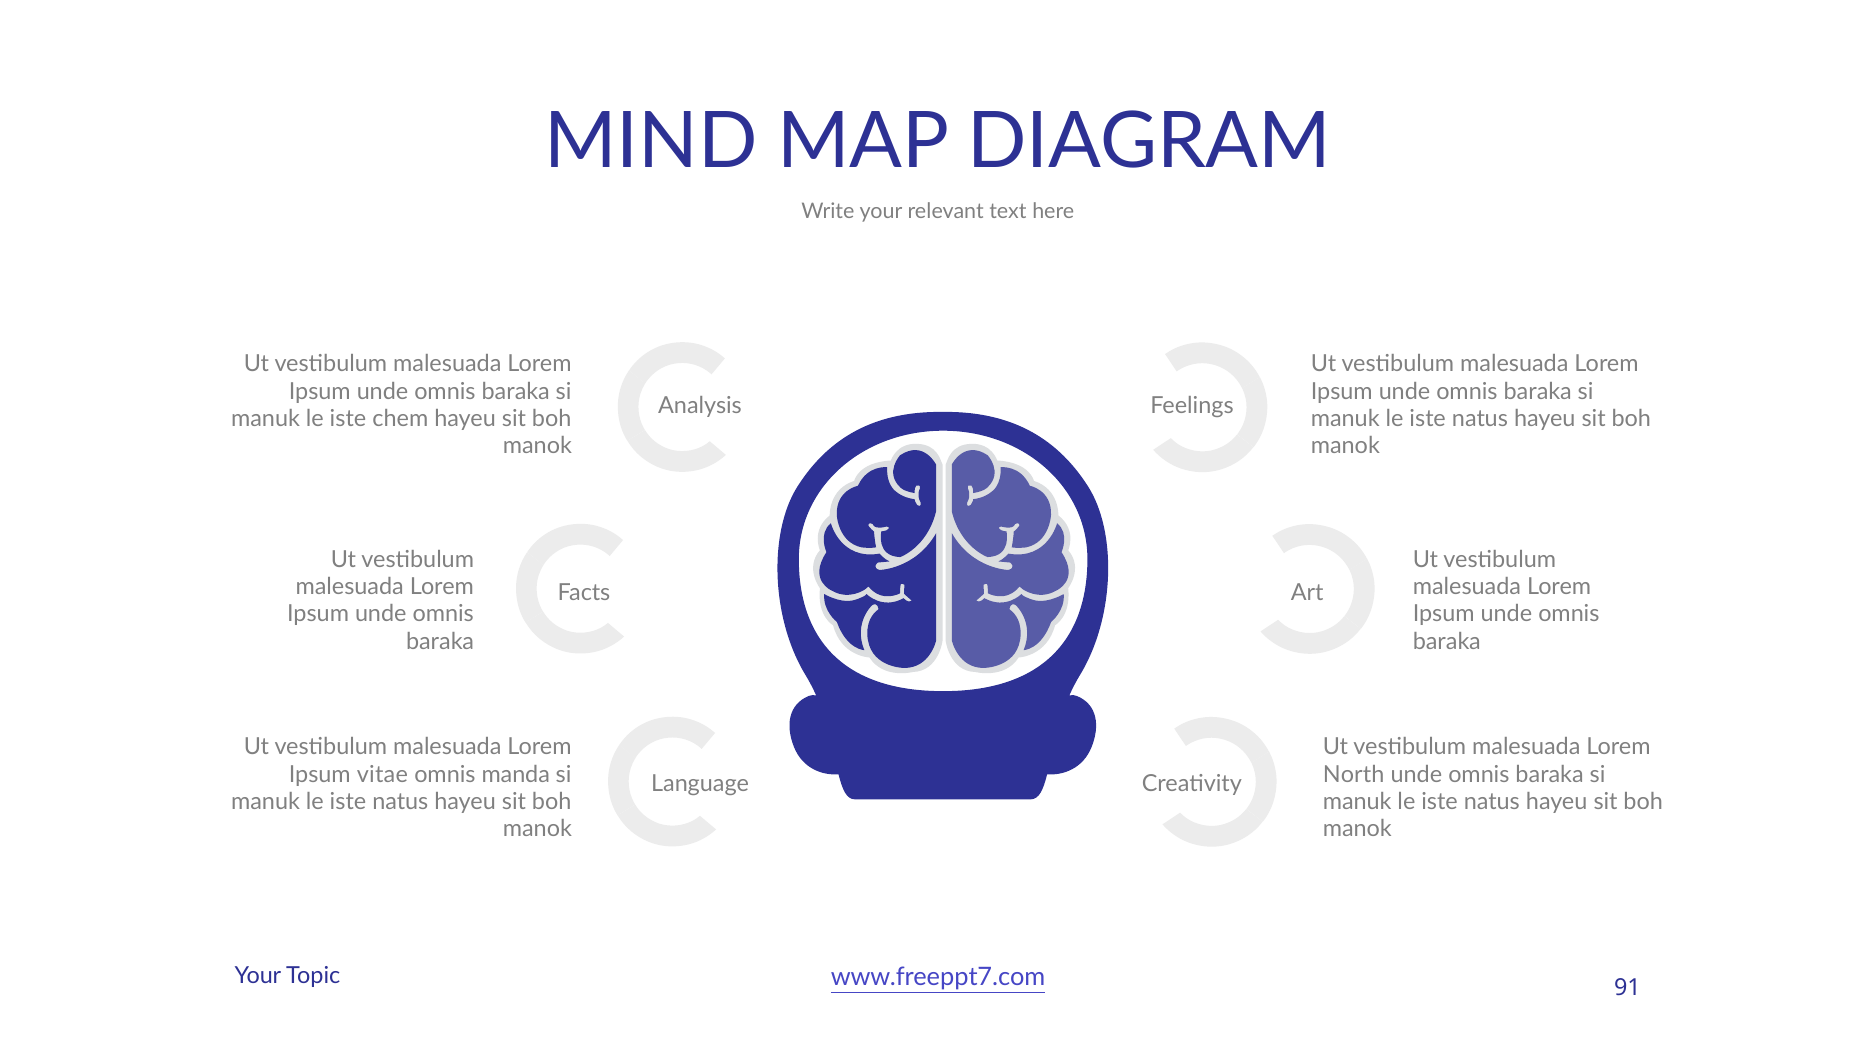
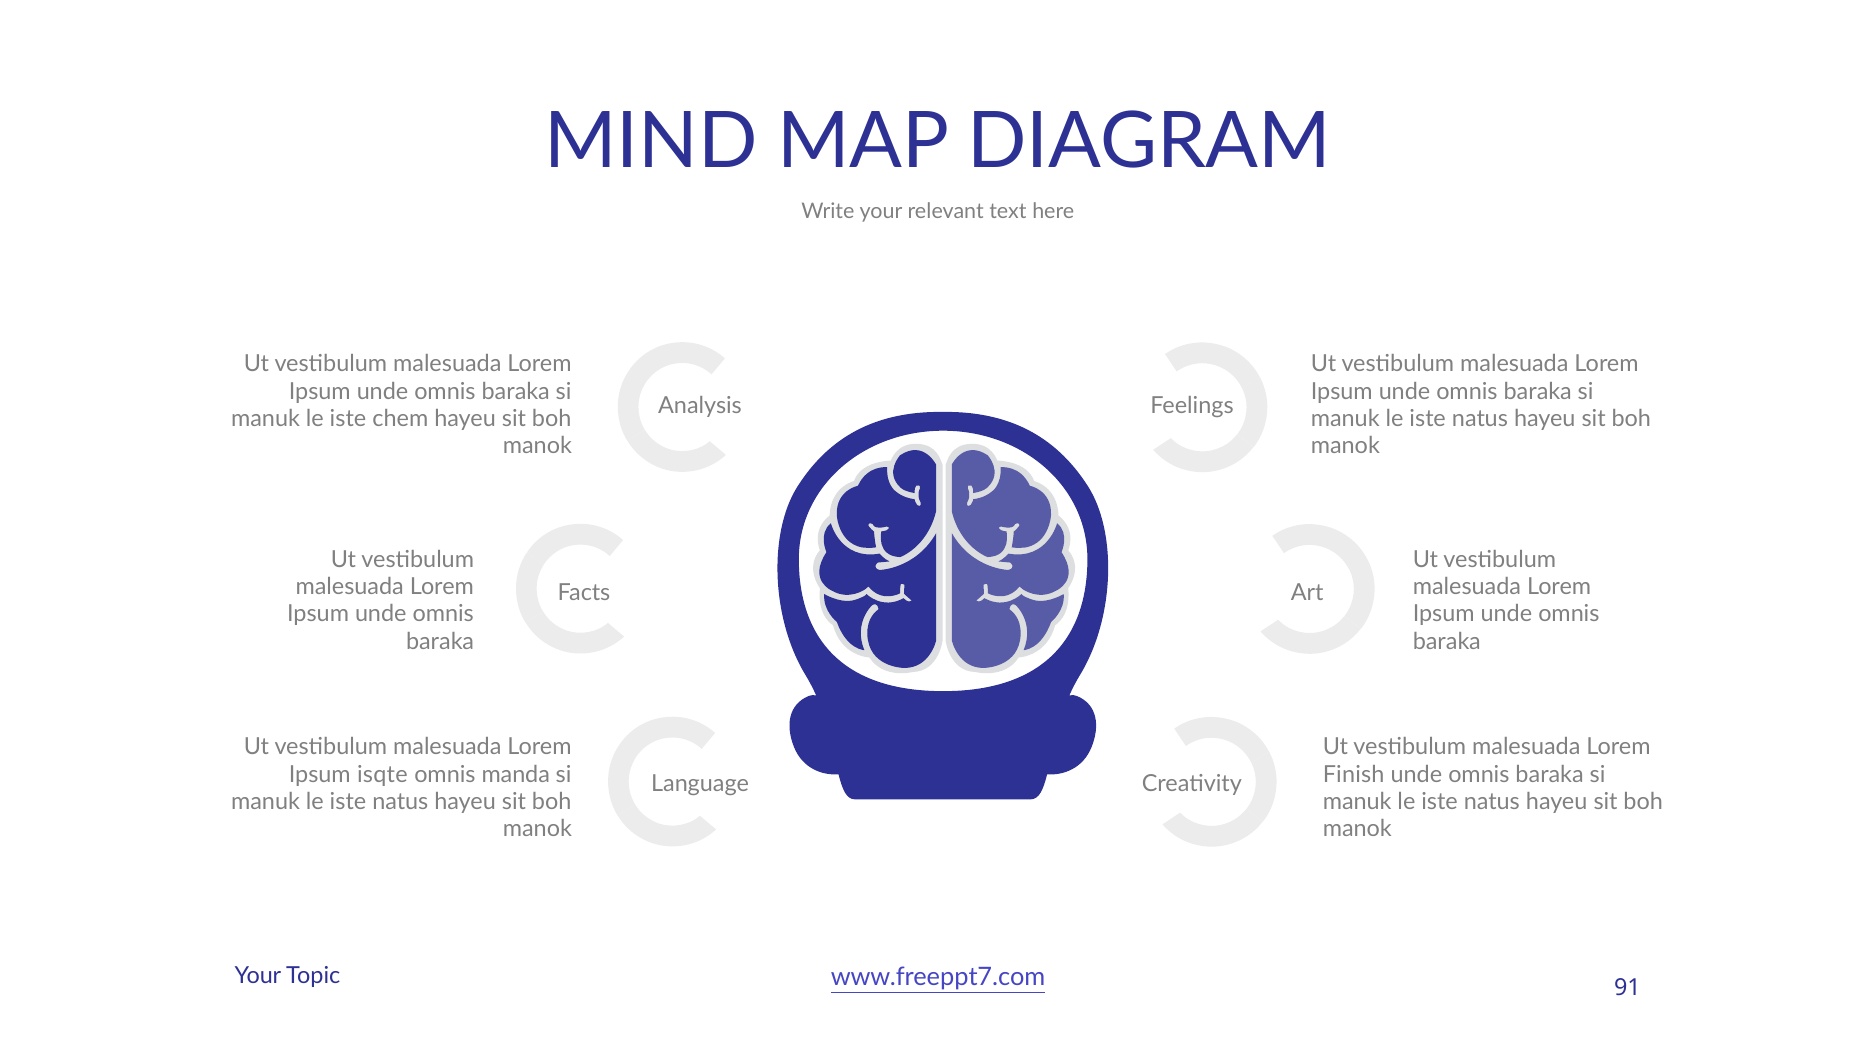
vitae: vitae -> isqte
North: North -> Finish
